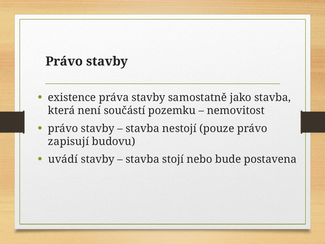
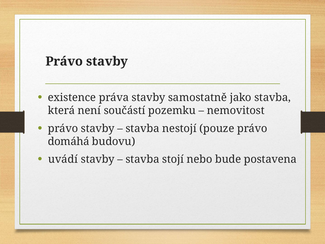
zapisují: zapisují -> domáhá
